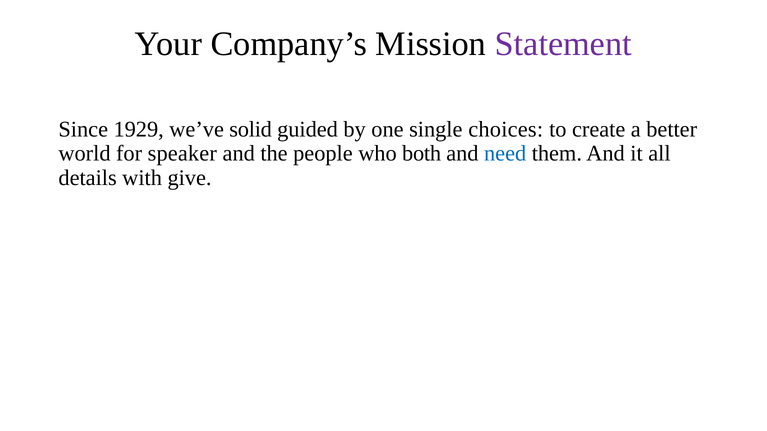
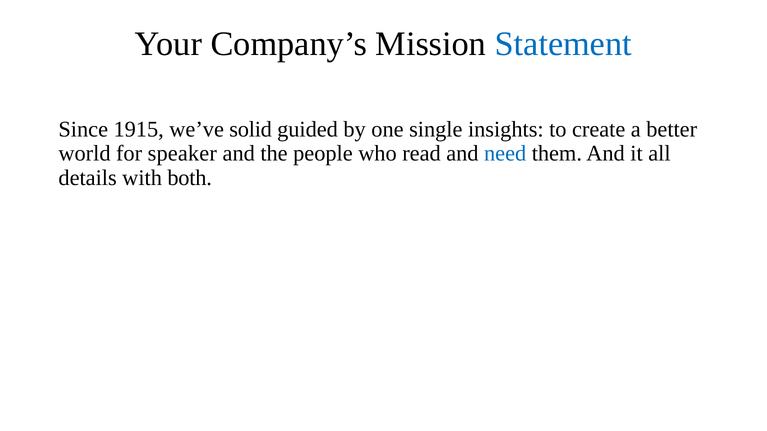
Statement colour: purple -> blue
1929: 1929 -> 1915
choices: choices -> insights
both: both -> read
give: give -> both
